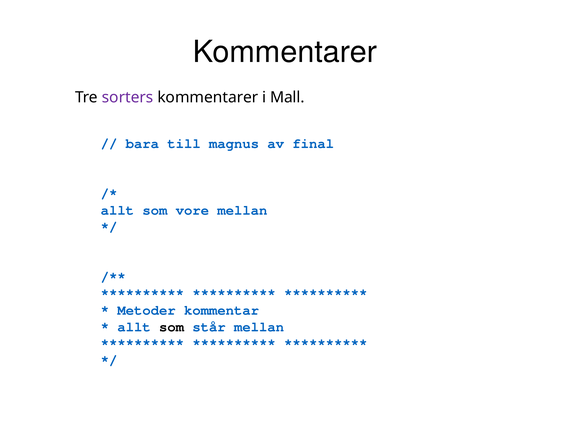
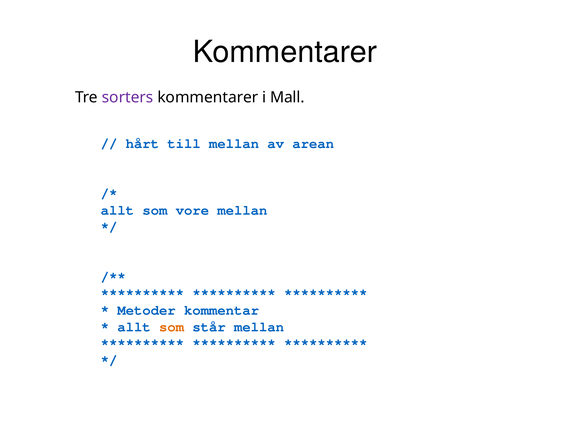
bara: bara -> hårt
till magnus: magnus -> mellan
final: final -> arean
som at (172, 327) colour: black -> orange
